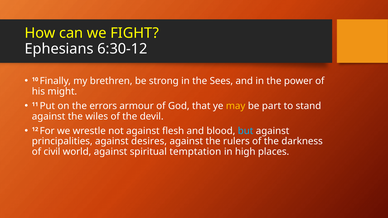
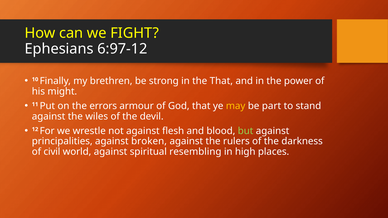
6:30-12: 6:30-12 -> 6:97-12
the Sees: Sees -> That
but colour: light blue -> light green
desires: desires -> broken
temptation: temptation -> resembling
